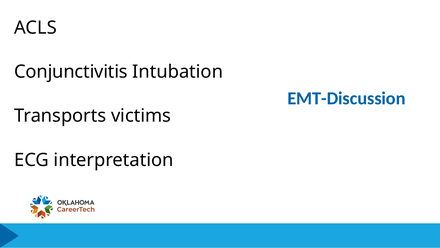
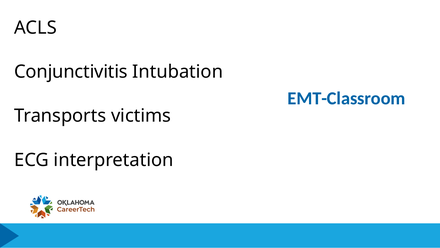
EMT-Discussion: EMT-Discussion -> EMT-Classroom
